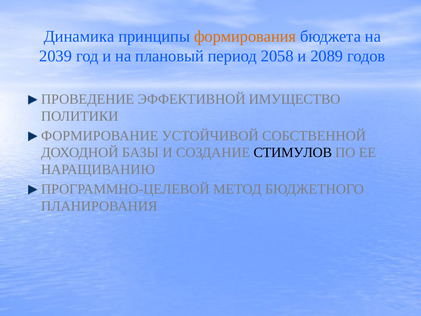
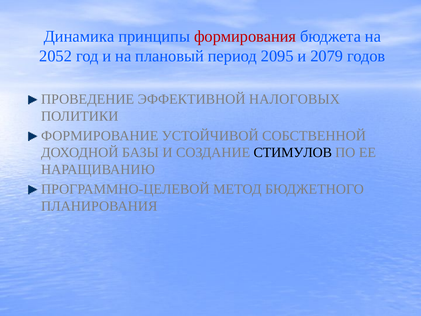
формирования colour: orange -> red
2039: 2039 -> 2052
2058: 2058 -> 2095
2089: 2089 -> 2079
ИМУЩЕСТВО: ИМУЩЕСТВО -> НАЛОГОВЫХ
